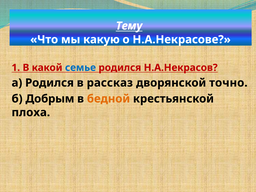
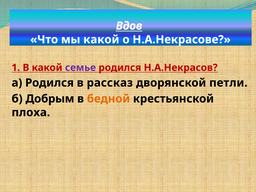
Тему: Тему -> Вдов
мы какую: какую -> какой
семье colour: blue -> purple
точно: точно -> петли
